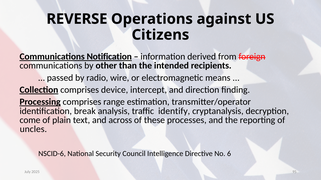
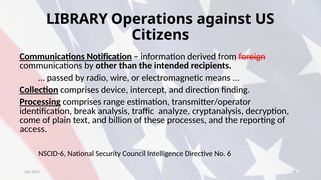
REVERSE: REVERSE -> LIBRARY
identify: identify -> analyze
across: across -> billion
uncles: uncles -> access
